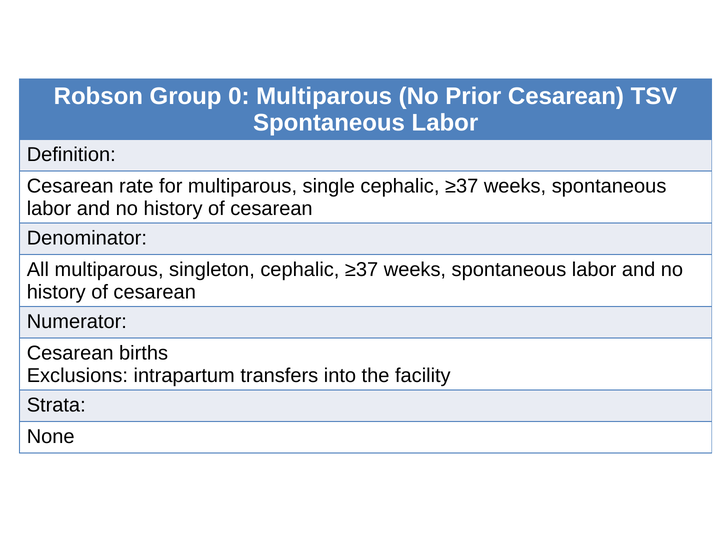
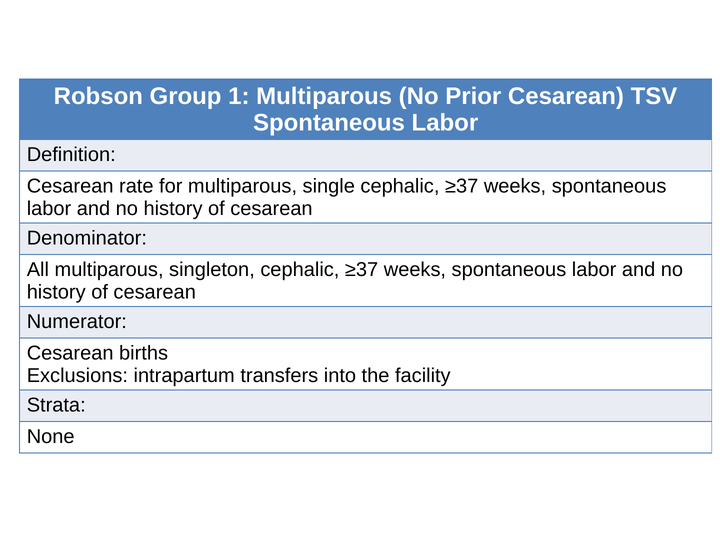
0: 0 -> 1
